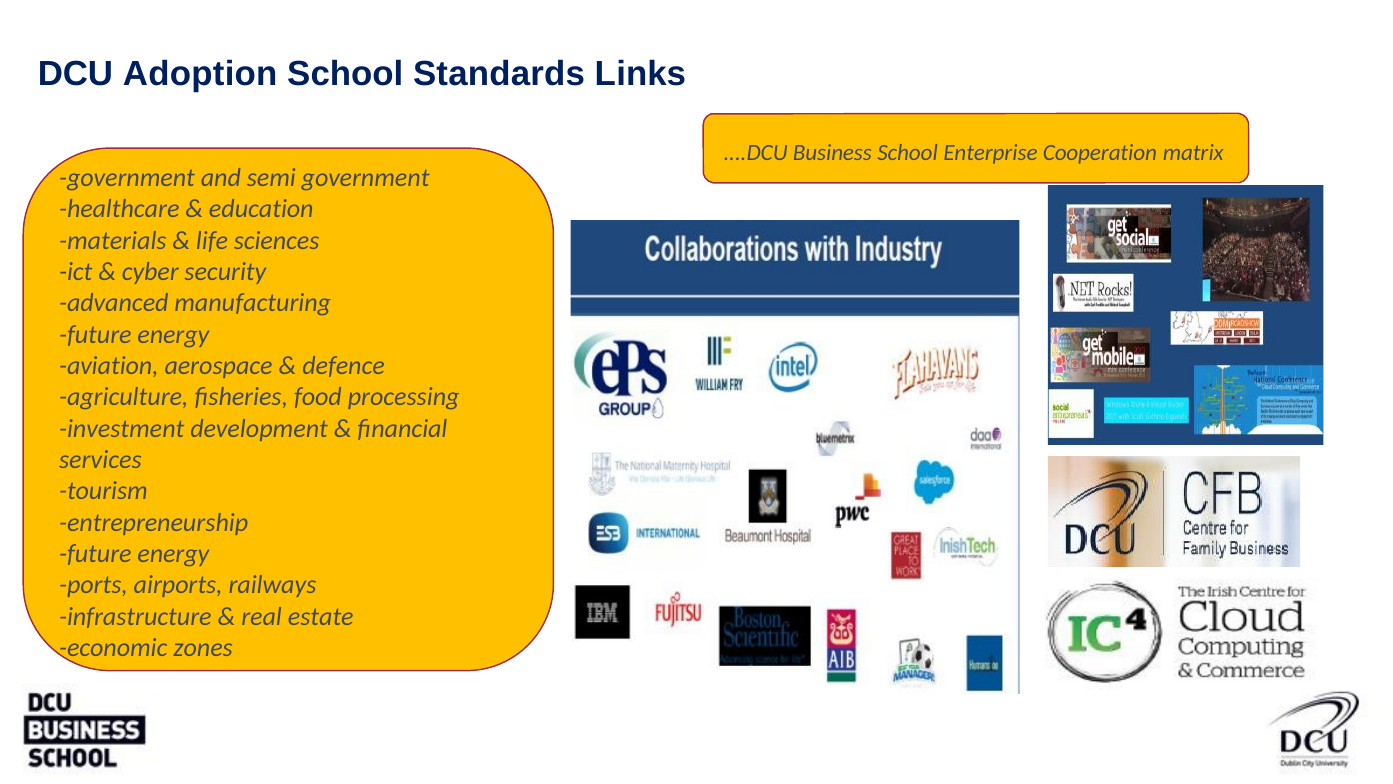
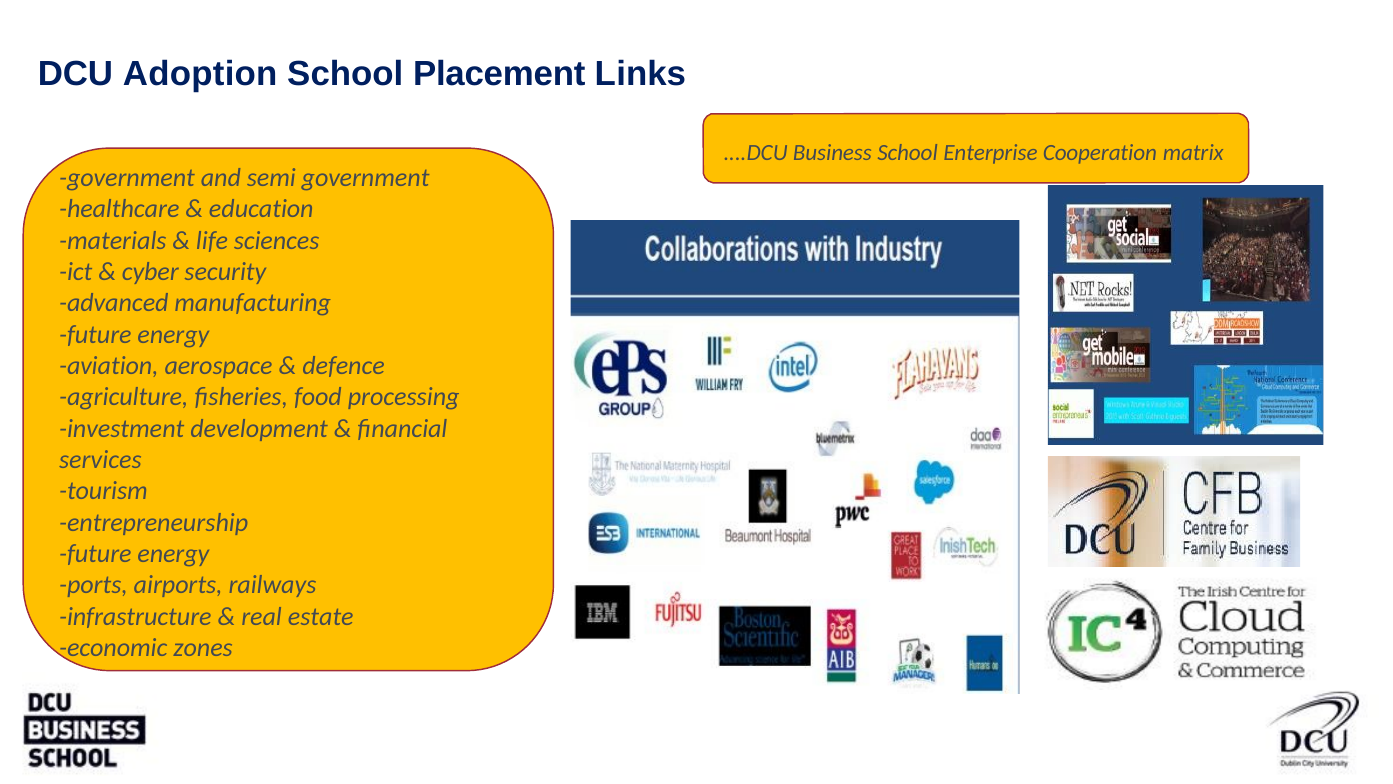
Standards: Standards -> Placement
